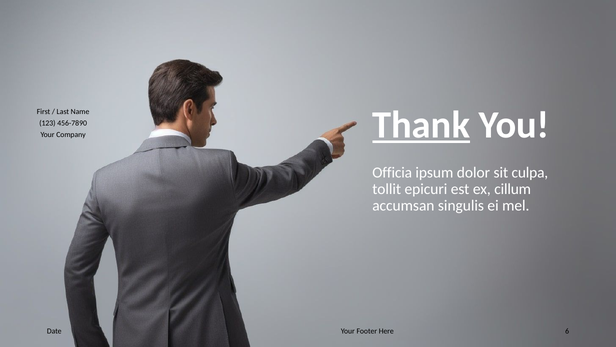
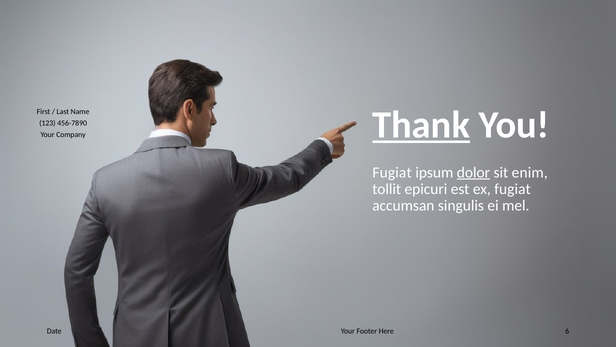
Officia at (392, 172): Officia -> Fugiat
dolor underline: none -> present
culpa: culpa -> enim
ex cillum: cillum -> fugiat
